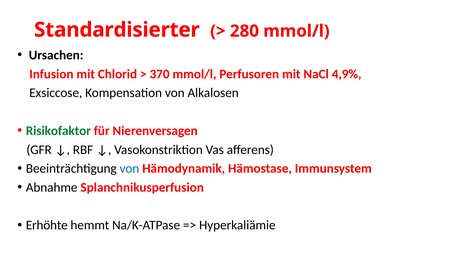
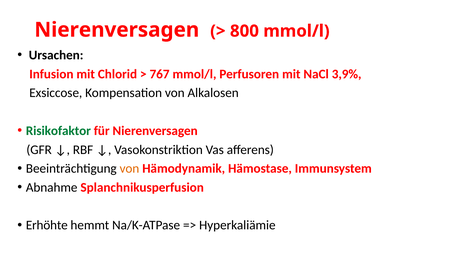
Standardisierter at (117, 30): Standardisierter -> Nierenversagen
280: 280 -> 800
370: 370 -> 767
4,9%: 4,9% -> 3,9%
von at (129, 168) colour: blue -> orange
